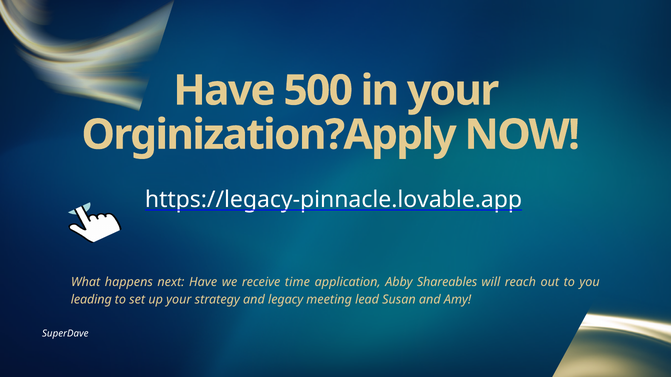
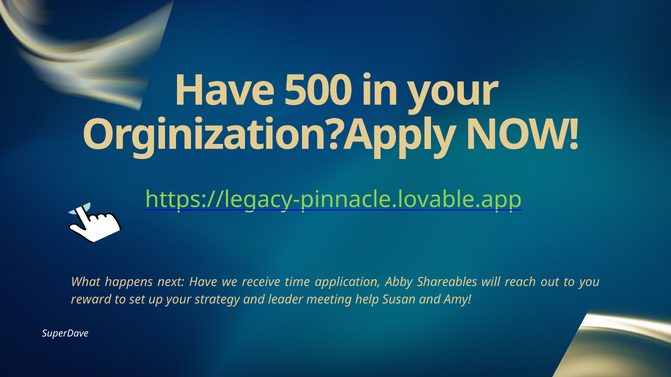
https://legacy-pinnacle.lovable.app colour: white -> light green
leading: leading -> reward
legacy: legacy -> leader
lead: lead -> help
